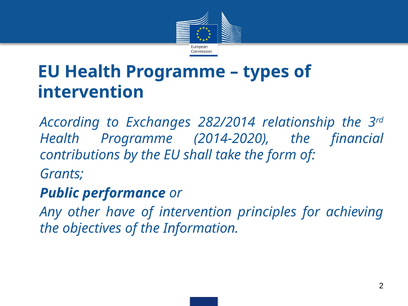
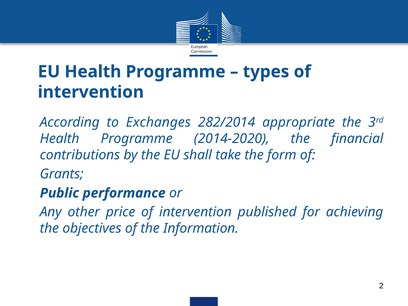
relationship: relationship -> appropriate
have: have -> price
principles: principles -> published
